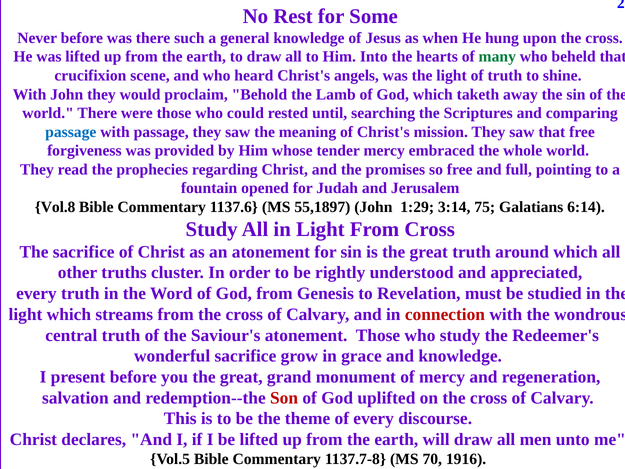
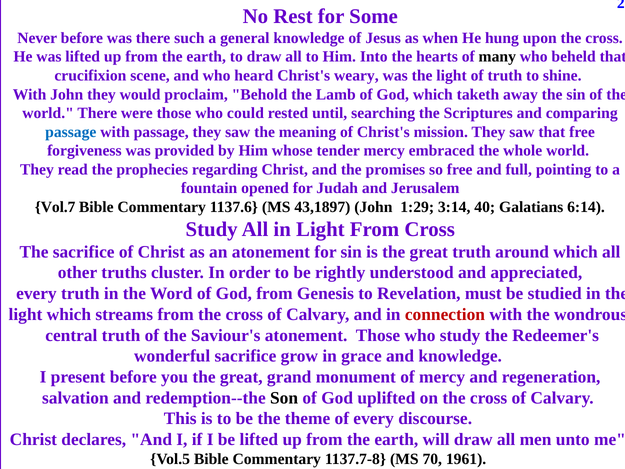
many colour: green -> black
angels: angels -> weary
Vol.8: Vol.8 -> Vol.7
55,1897: 55,1897 -> 43,1897
75: 75 -> 40
Son colour: red -> black
1916: 1916 -> 1961
